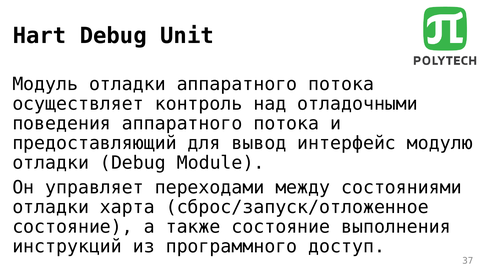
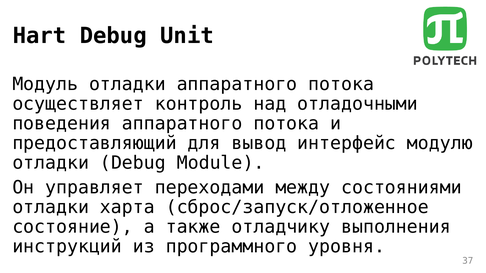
также состояние: состояние -> отладчику
доступ: доступ -> уровня
